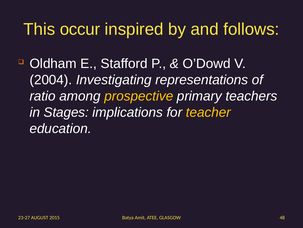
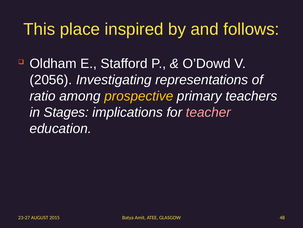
occur: occur -> place
2004: 2004 -> 2056
teacher colour: yellow -> pink
